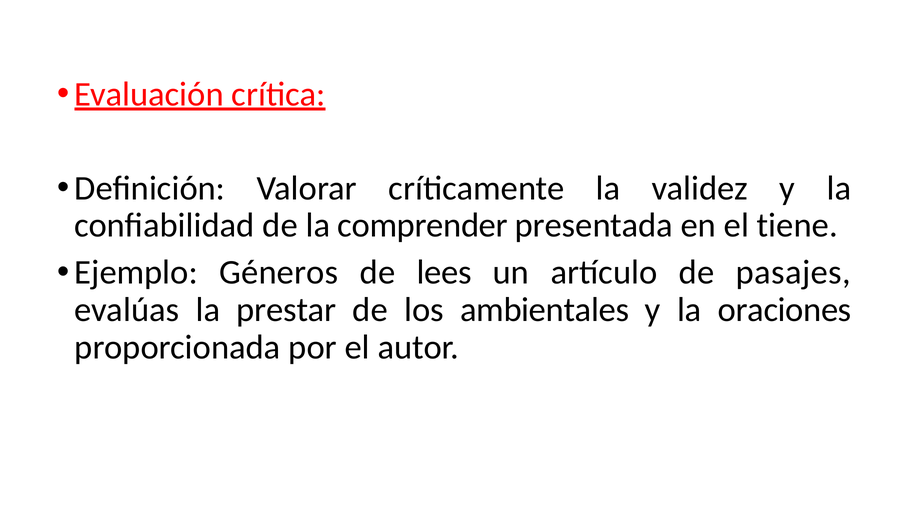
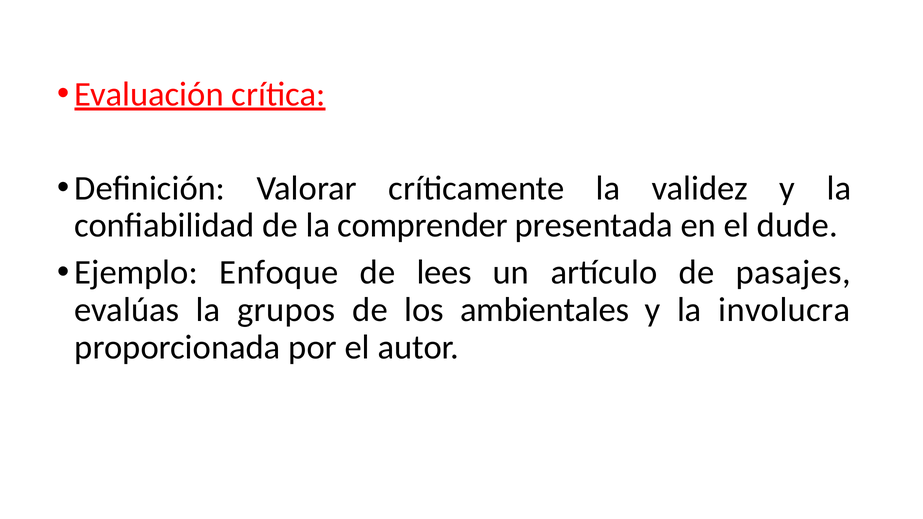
tiene: tiene -> dude
Géneros: Géneros -> Enfoque
prestar: prestar -> grupos
oraciones: oraciones -> involucra
